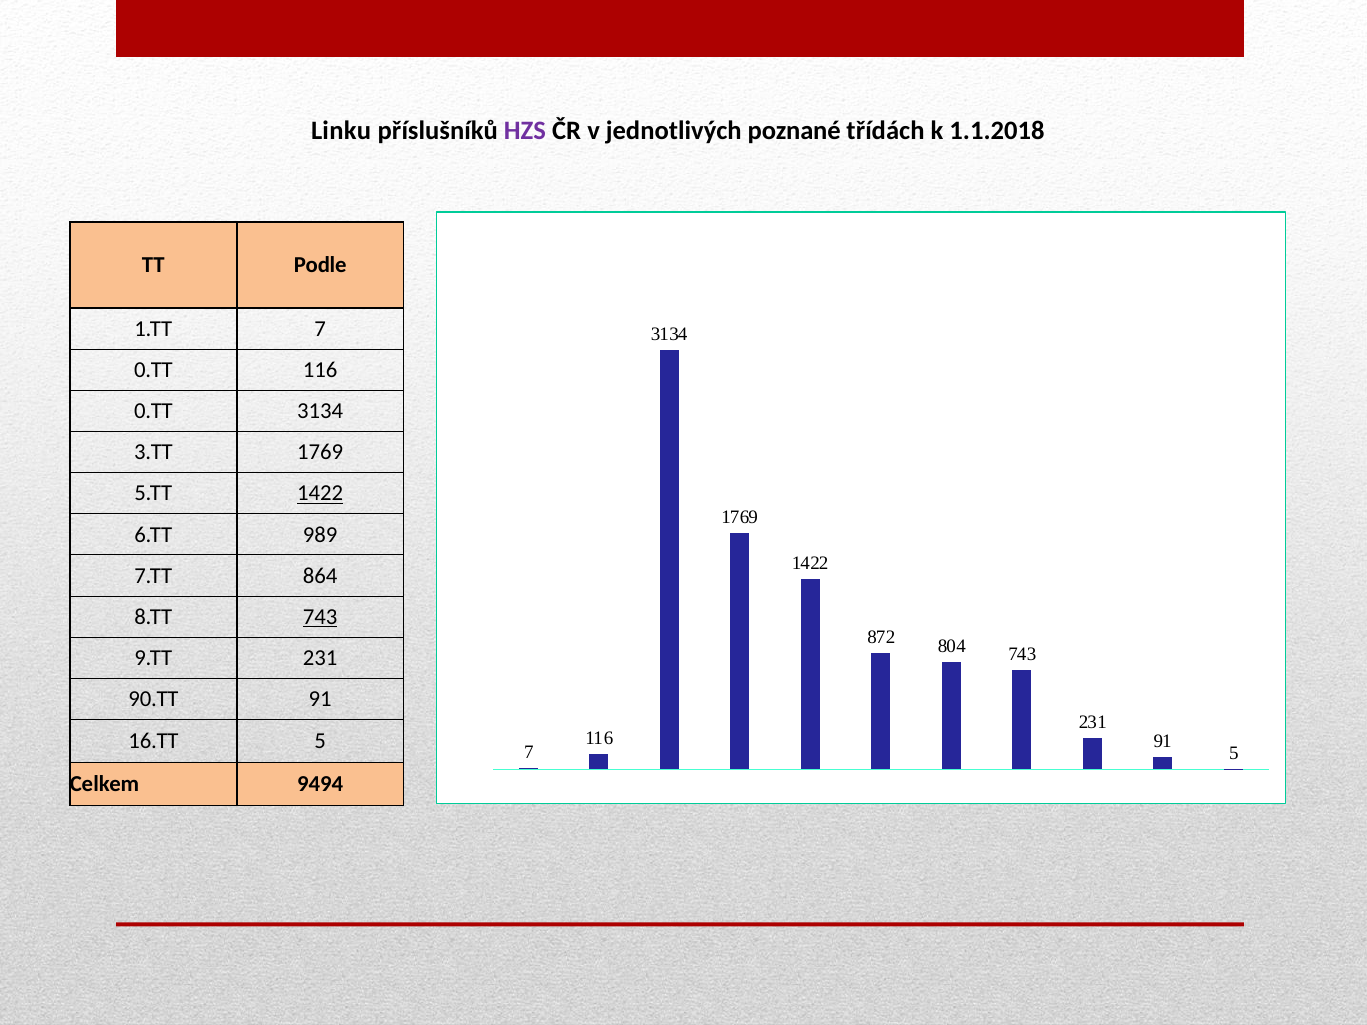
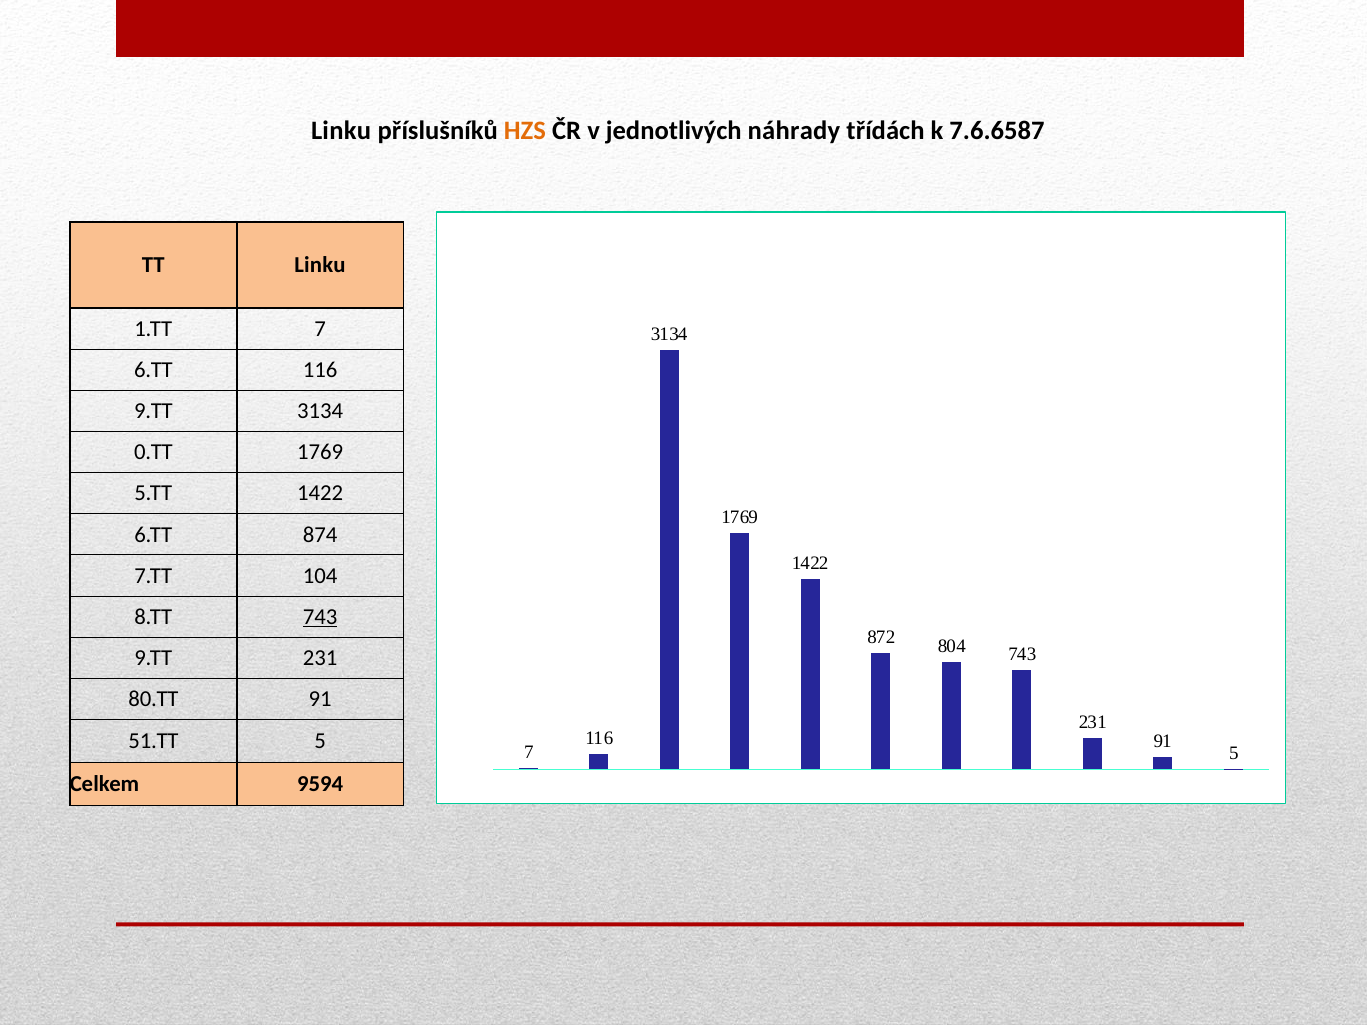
HZS colour: purple -> orange
poznané: poznané -> náhrady
1.1.2018: 1.1.2018 -> 7.6.6587
TT Podle: Podle -> Linku
0.TT at (153, 370): 0.TT -> 6.TT
0.TT at (153, 411): 0.TT -> 9.TT
3.TT at (153, 452): 3.TT -> 0.TT
1422 at (320, 494) underline: present -> none
989: 989 -> 874
864: 864 -> 104
90.TT: 90.TT -> 80.TT
16.TT: 16.TT -> 51.TT
9494: 9494 -> 9594
